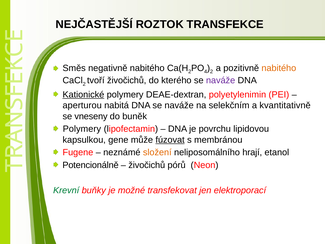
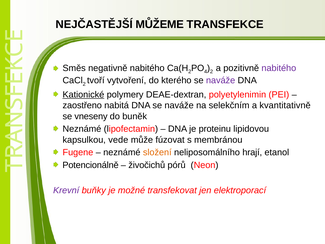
ROZTOK: ROZTOK -> MŮŽEME
nabitého at (279, 68) colour: orange -> purple
tvoří živočichů: živočichů -> vytvoření
aperturou: aperturou -> zaostřeno
Polymery at (82, 129): Polymery -> Neznámé
povrchu: povrchu -> proteinu
gene: gene -> vede
fúzovat underline: present -> none
Krevní colour: green -> purple
